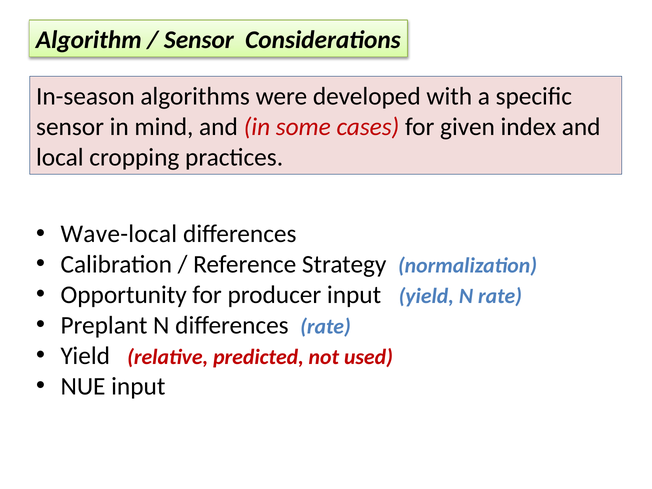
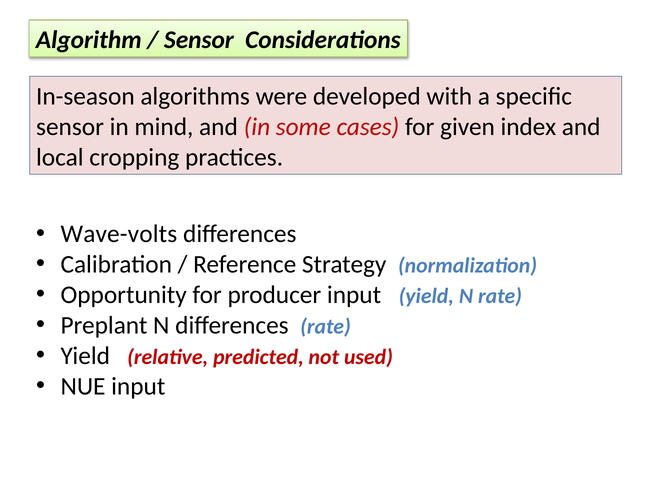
Wave-local: Wave-local -> Wave-volts
